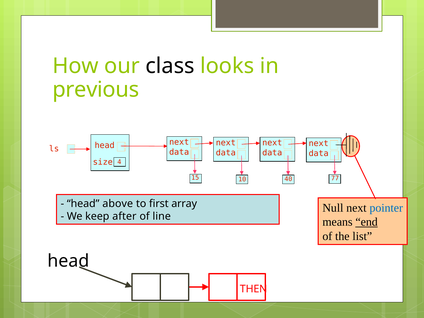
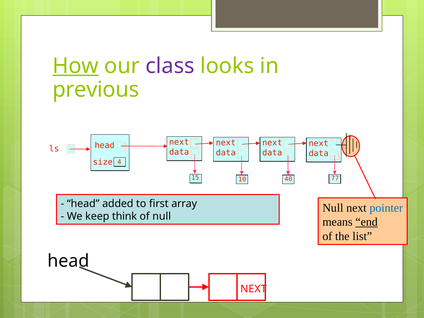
How underline: none -> present
class colour: black -> purple
above: above -> added
after: after -> think
of line: line -> null
THEN at (254, 289): THEN -> NEXT
